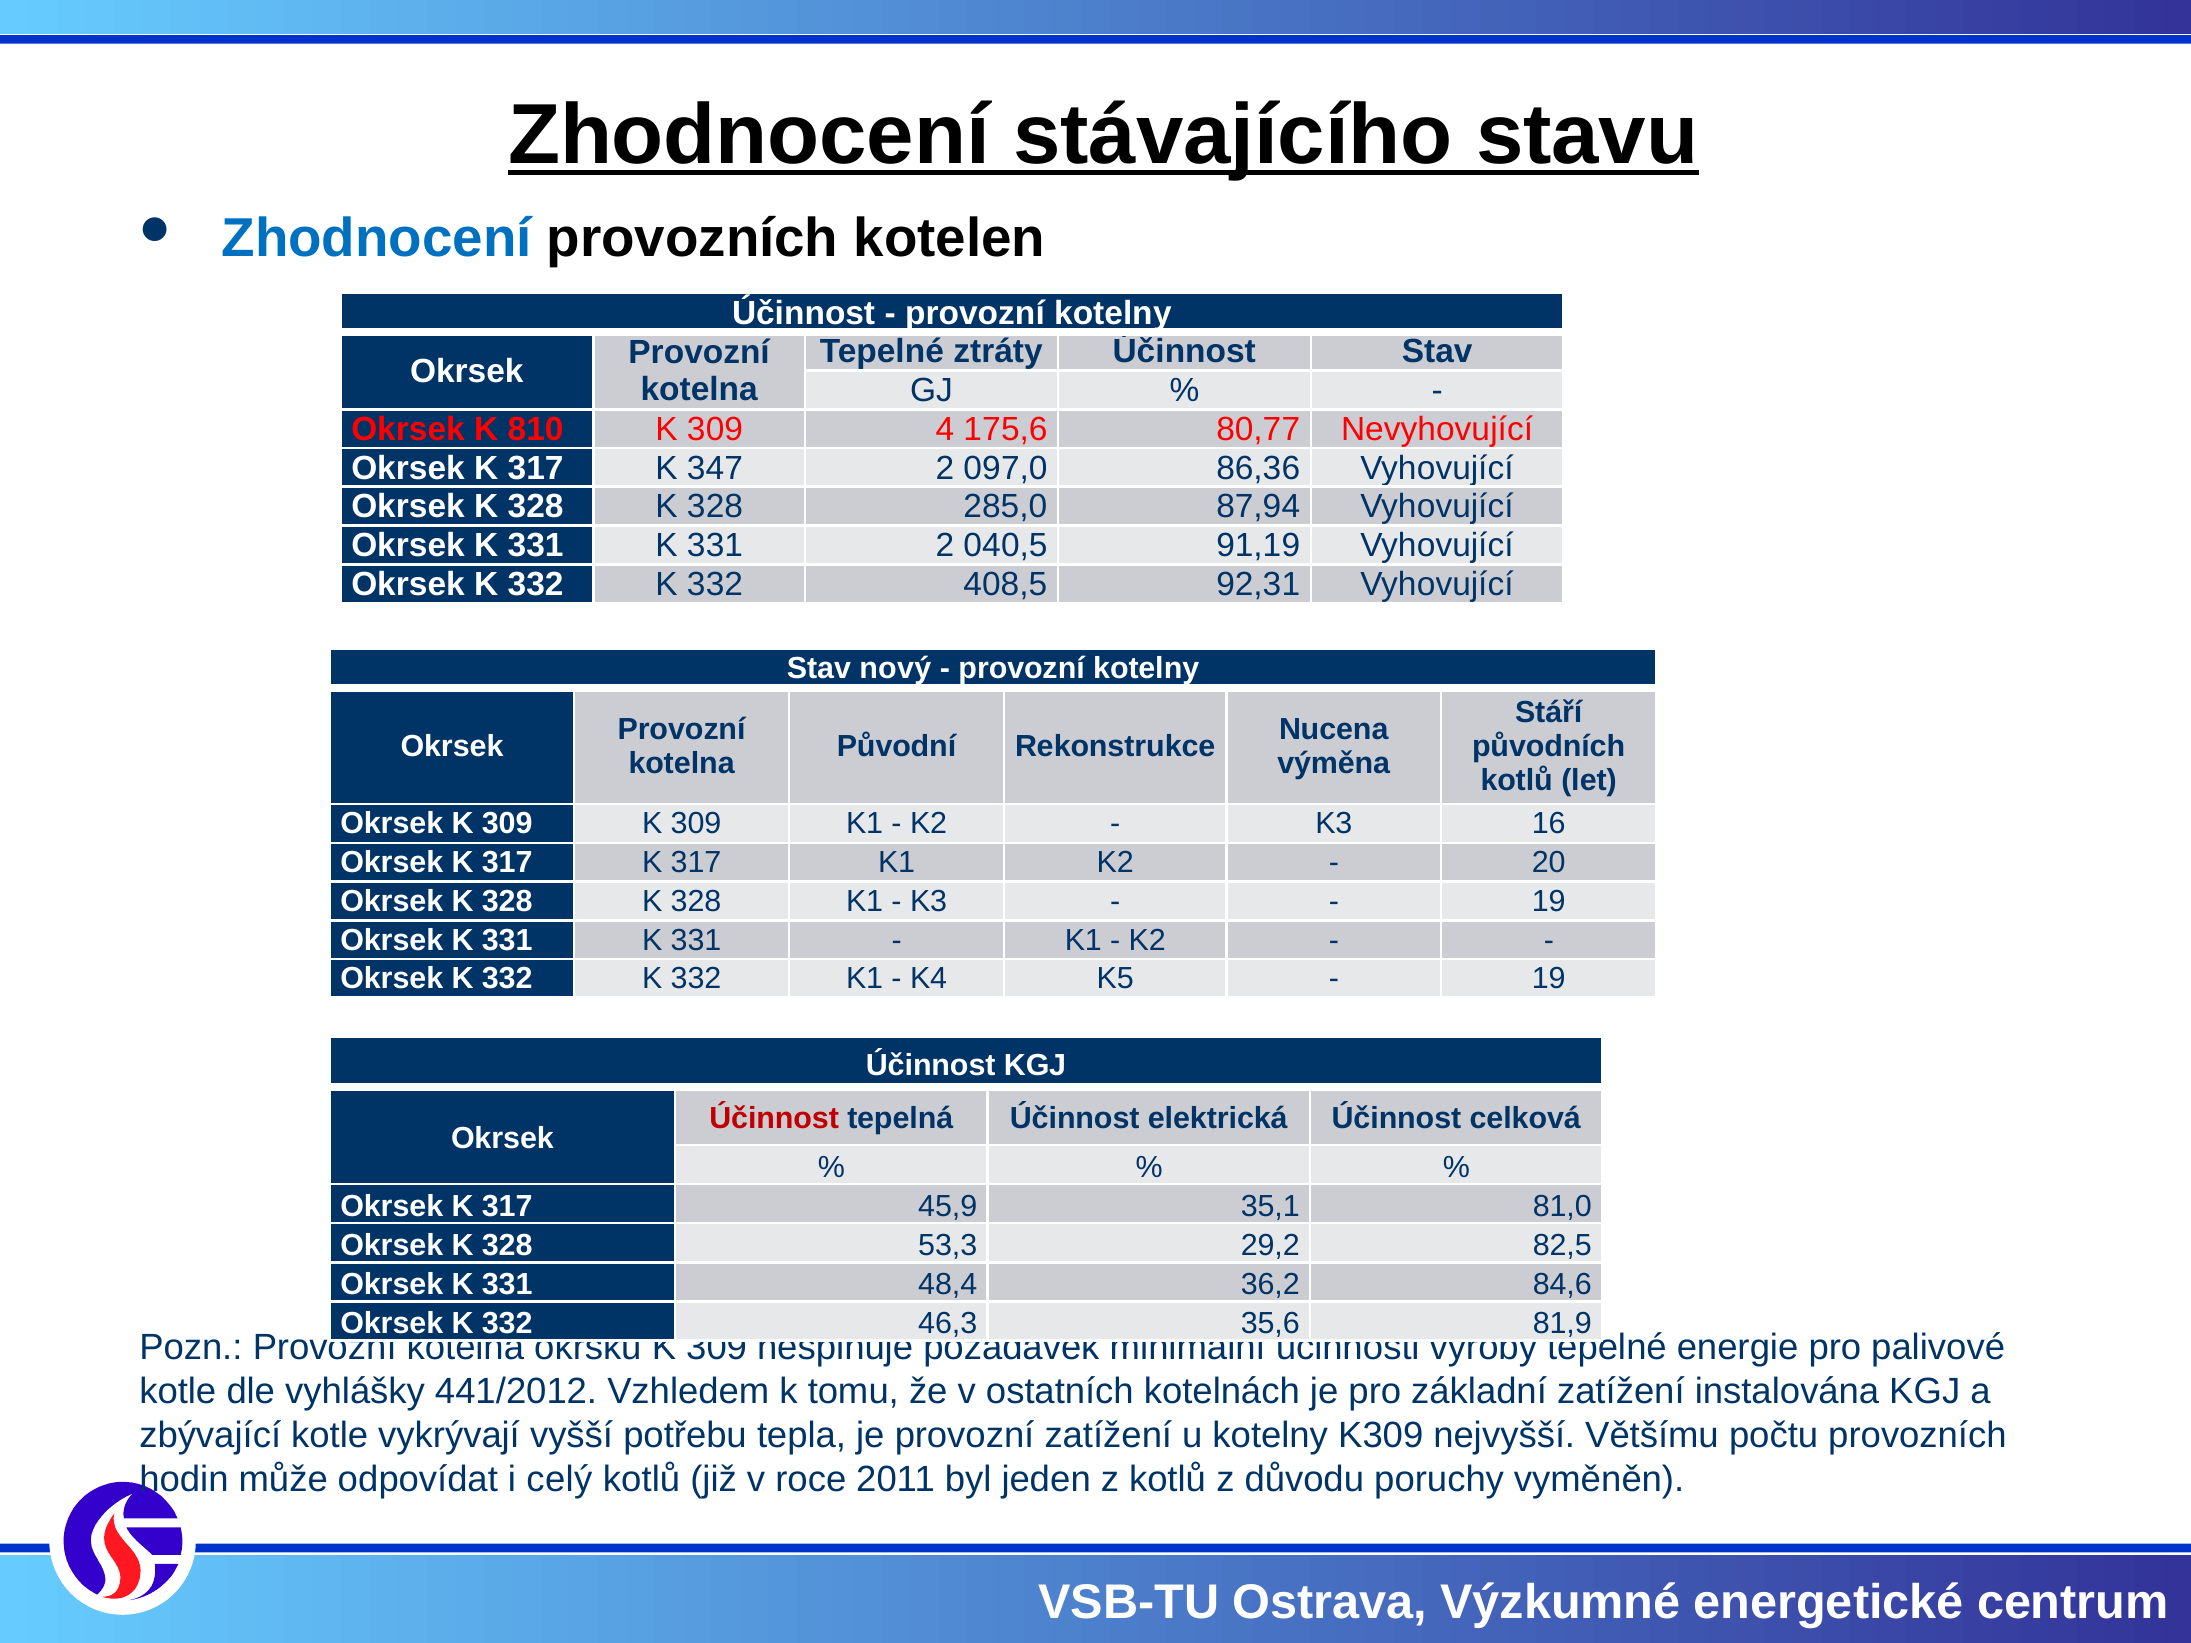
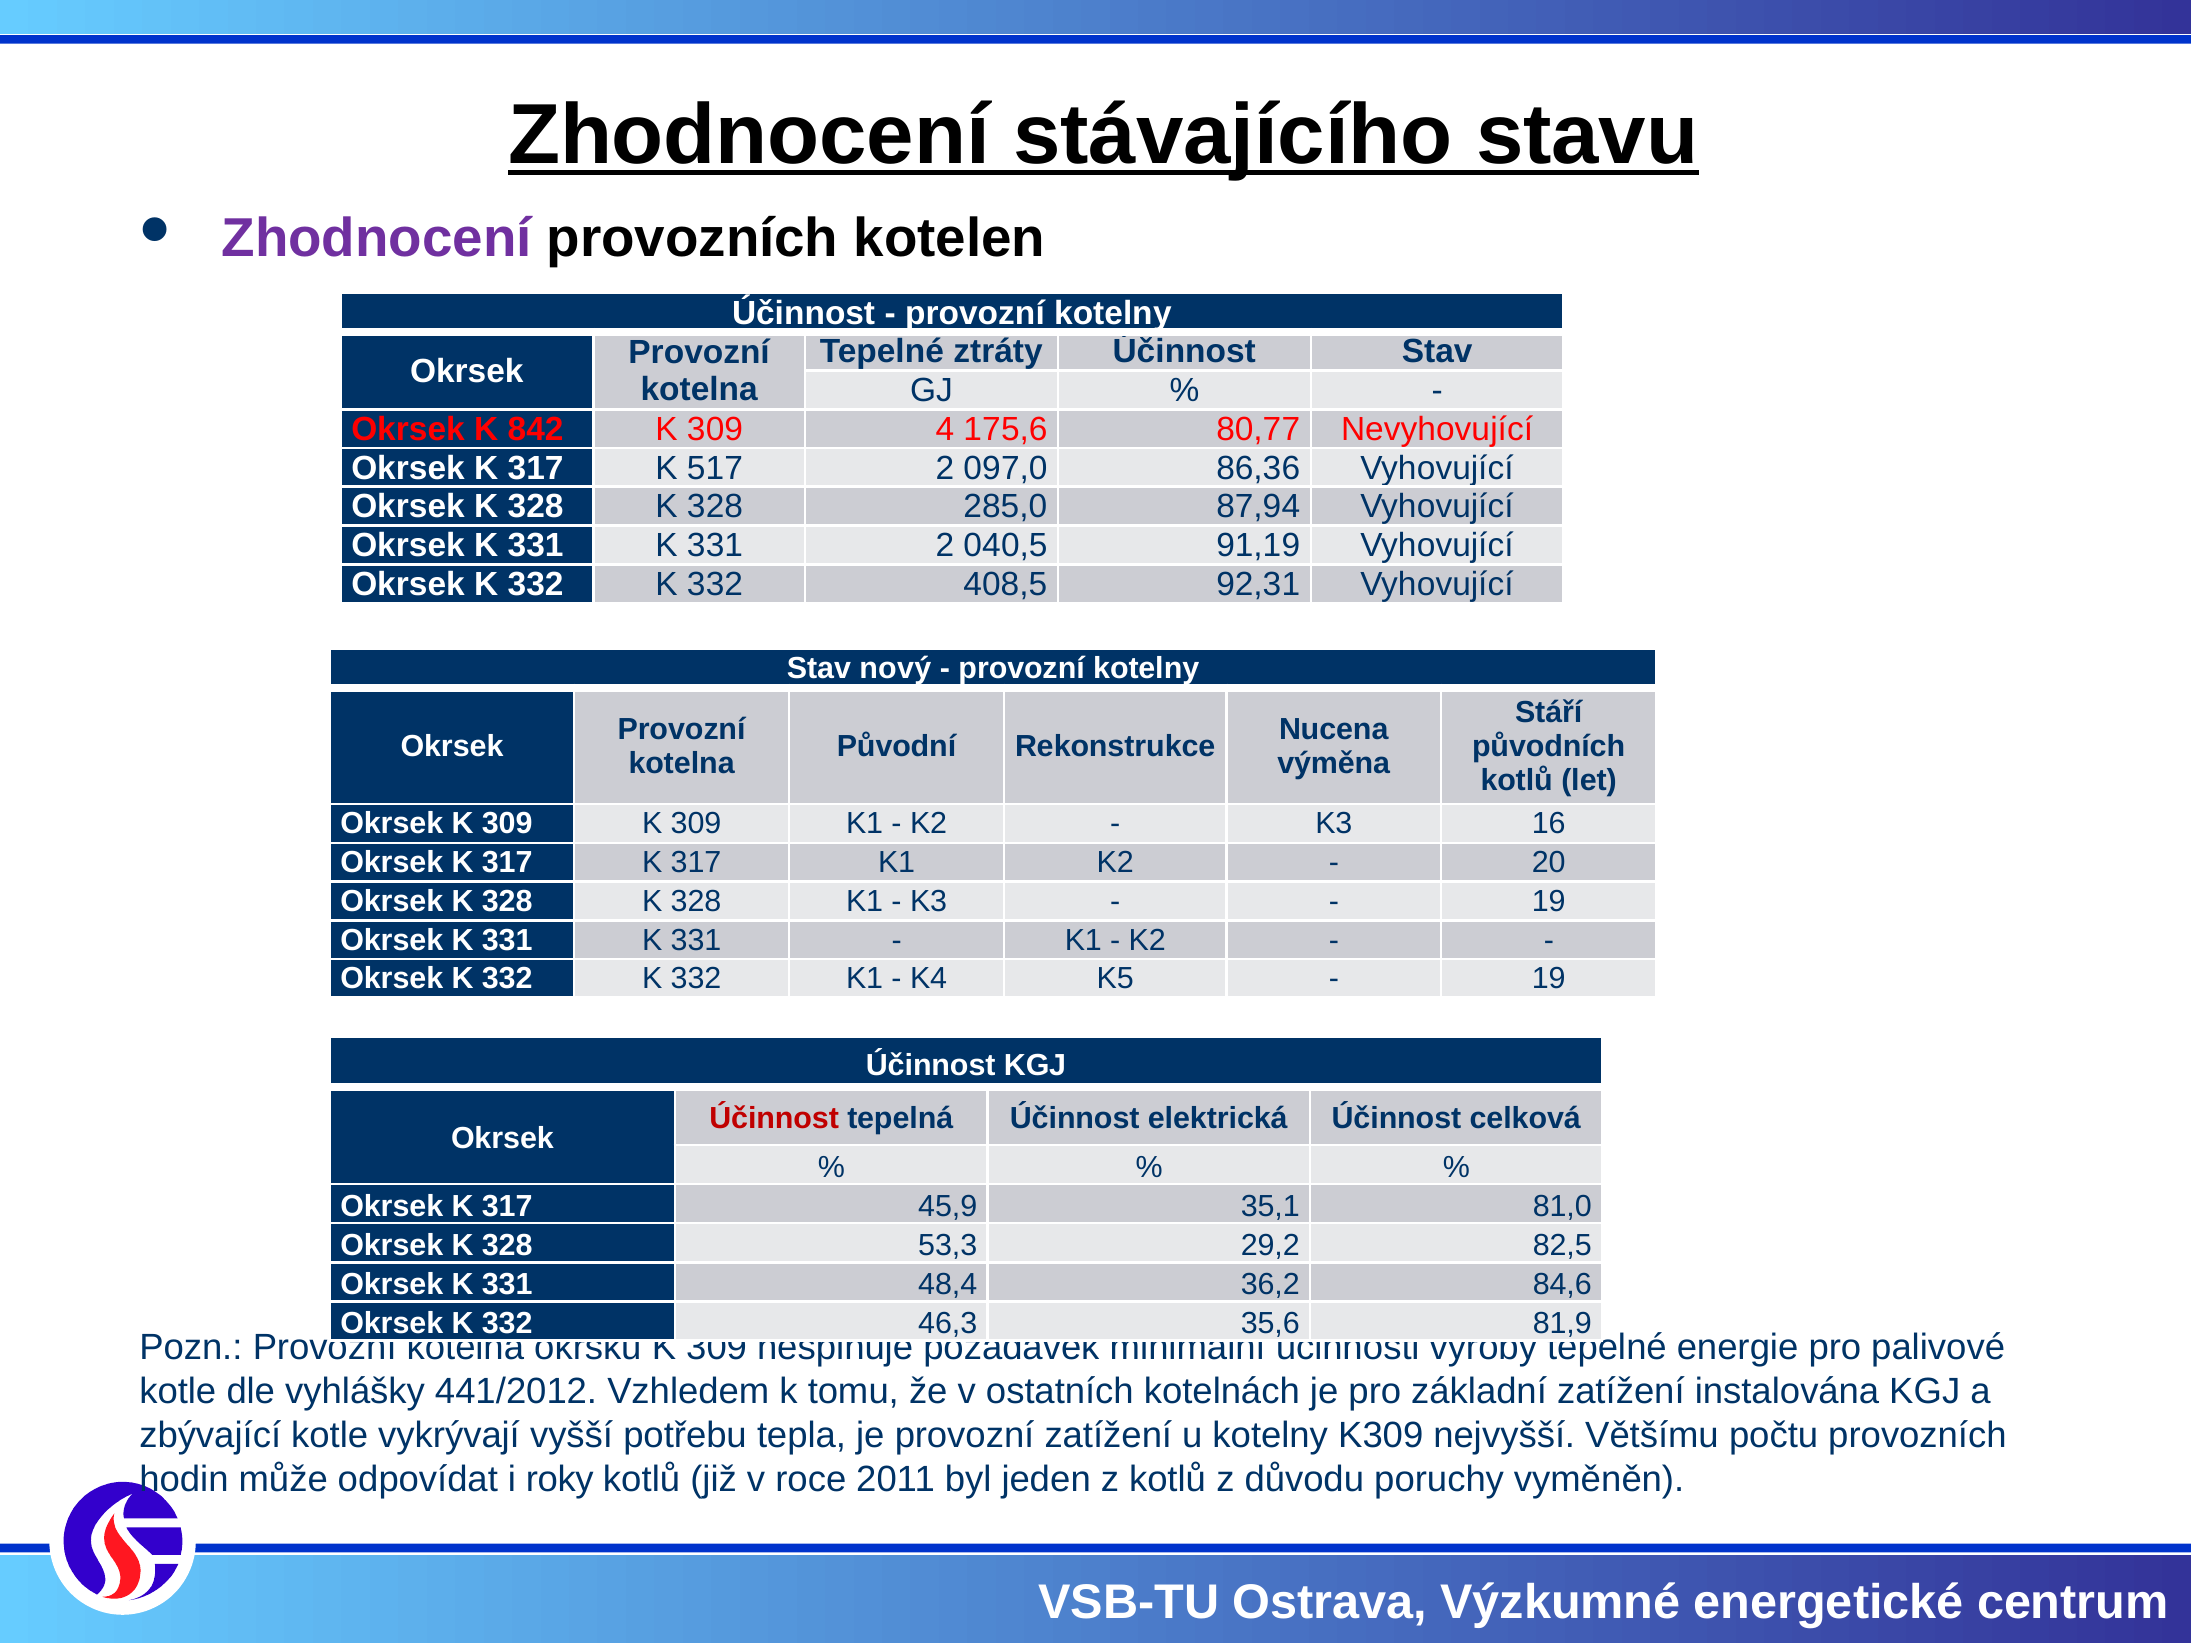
Zhodnocení at (377, 239) colour: blue -> purple
810: 810 -> 842
347: 347 -> 517
celý: celý -> roky
